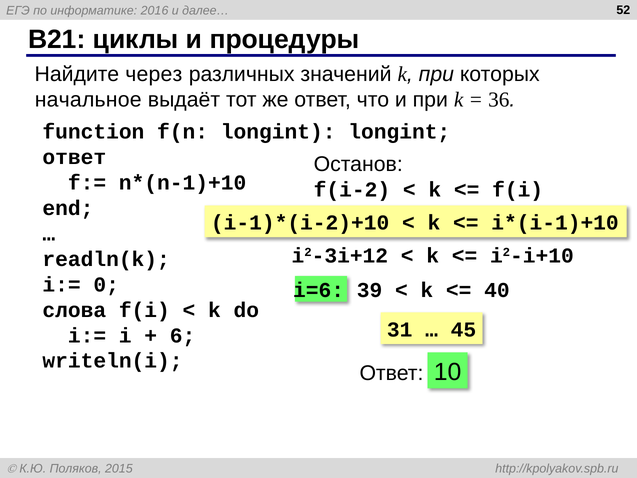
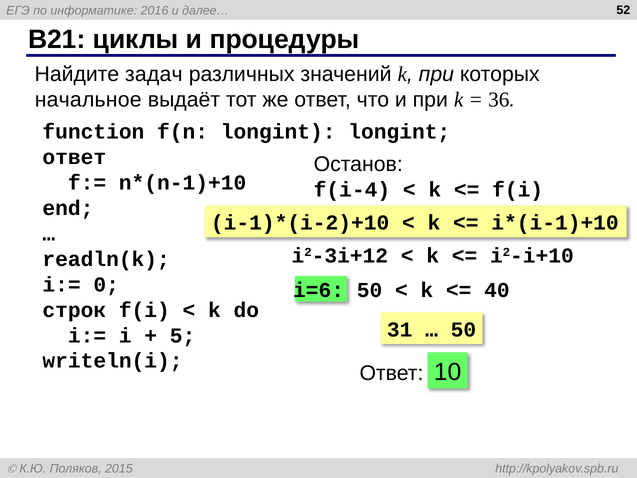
через: через -> задач
f(i-2: f(i-2 -> f(i-4
i=6 39: 39 -> 50
слова: слова -> строк
45 at (463, 330): 45 -> 50
6: 6 -> 5
